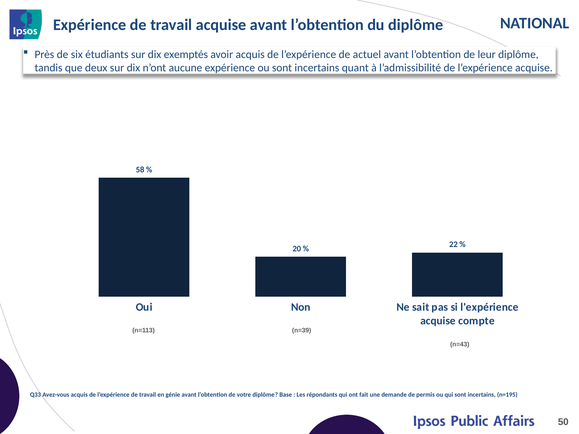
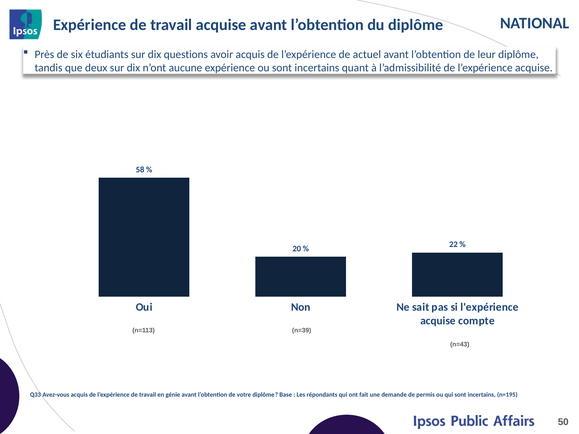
exemptés: exemptés -> questions
